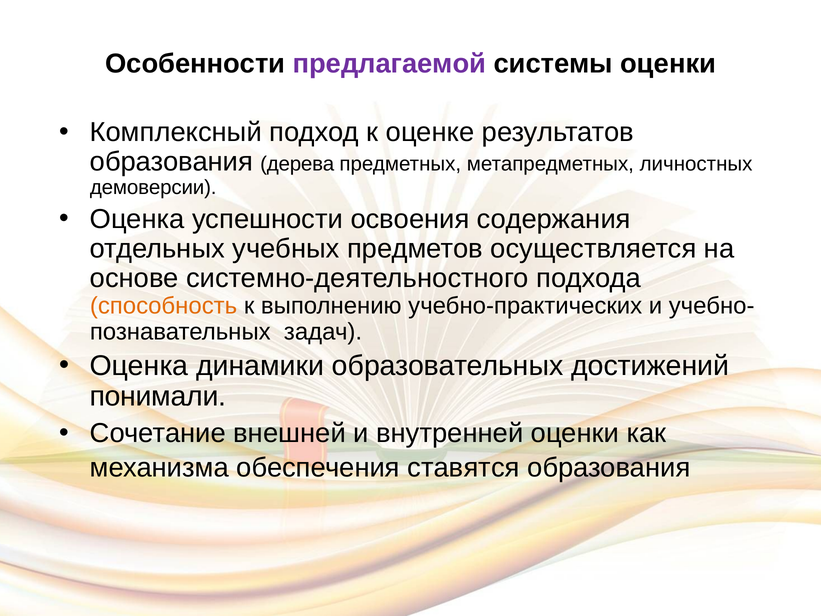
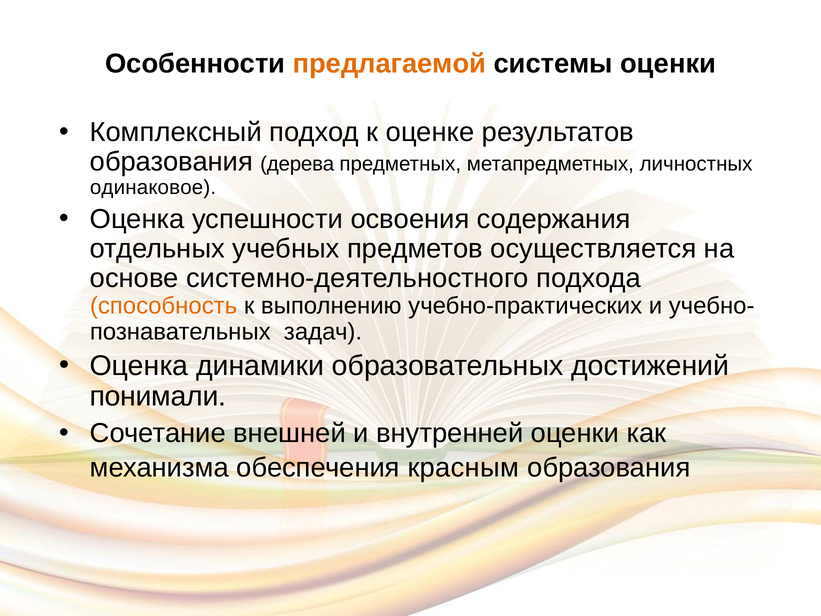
предлагаемой colour: purple -> orange
демоверсии: демоверсии -> одинаковое
ставятся: ставятся -> красным
